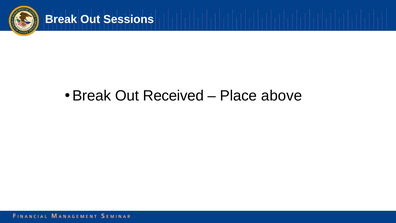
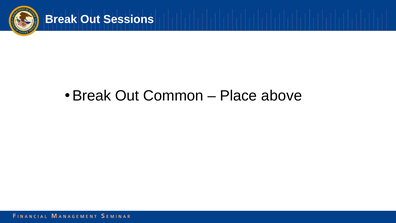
Received: Received -> Common
